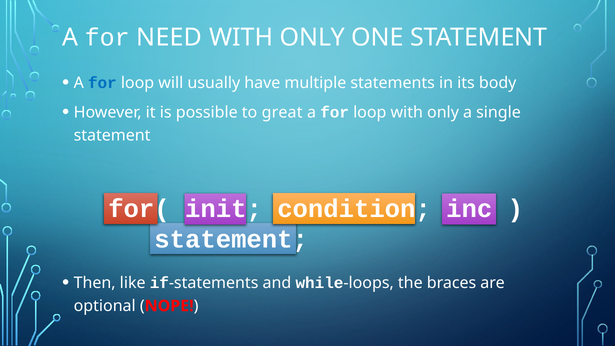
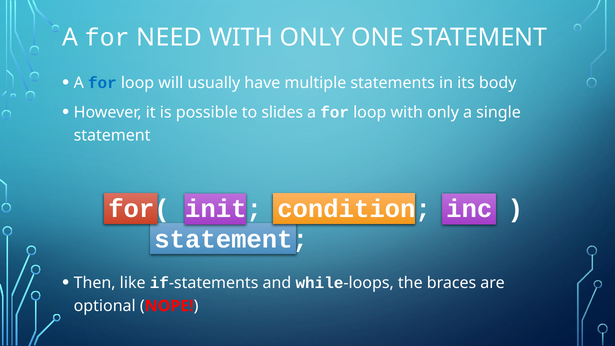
great: great -> slides
